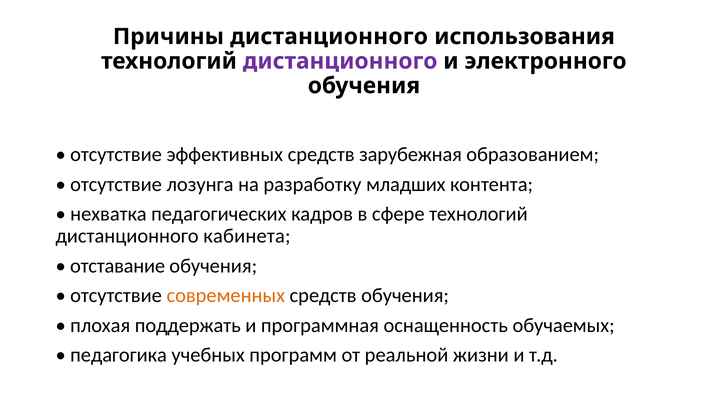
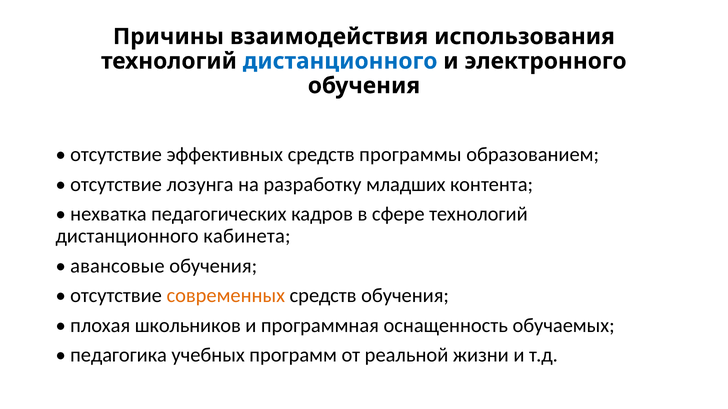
Причины дистанционного: дистанционного -> взаимодействия
дистанционного at (340, 61) colour: purple -> blue
зарубежная: зарубежная -> программы
отставание: отставание -> авансовые
поддержать: поддержать -> школьников
